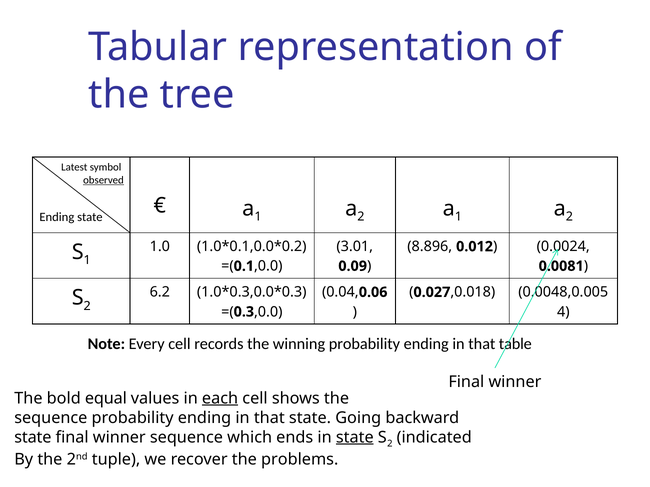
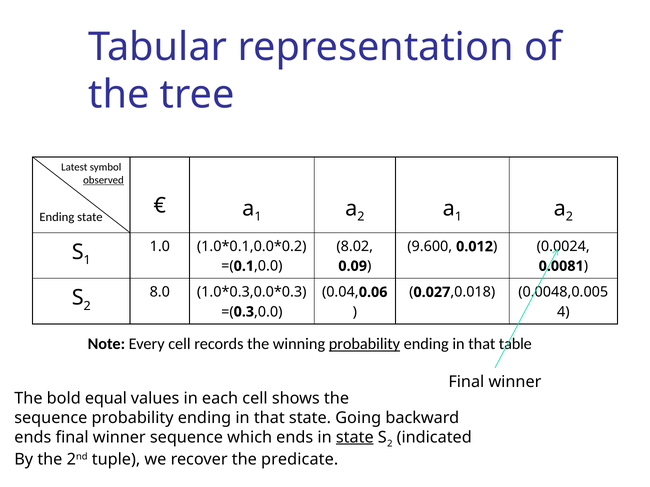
3.01: 3.01 -> 8.02
8.896: 8.896 -> 9.600
6.2: 6.2 -> 8.0
probability at (364, 344) underline: none -> present
each underline: present -> none
state at (33, 438): state -> ends
problems: problems -> predicate
